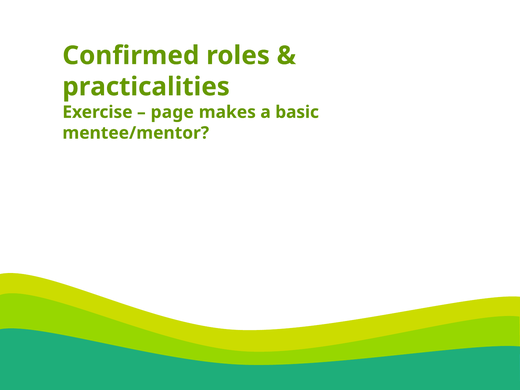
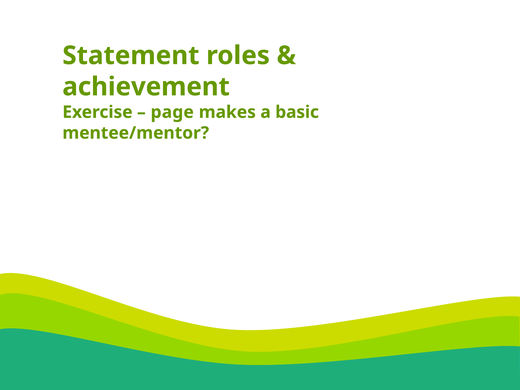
Confirmed: Confirmed -> Statement
practicalities: practicalities -> achievement
